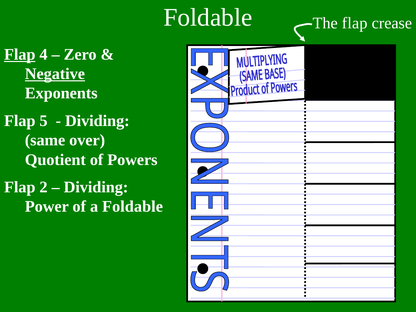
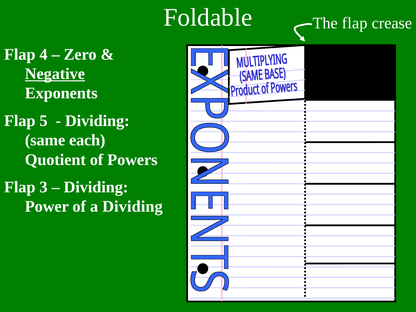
Flap at (20, 54) underline: present -> none
over: over -> each
2: 2 -> 3
a Foldable: Foldable -> Dividing
